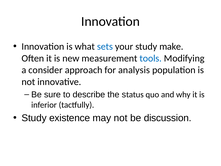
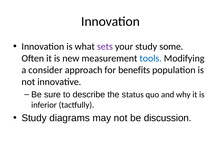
sets colour: blue -> purple
make: make -> some
analysis: analysis -> benefits
existence: existence -> diagrams
